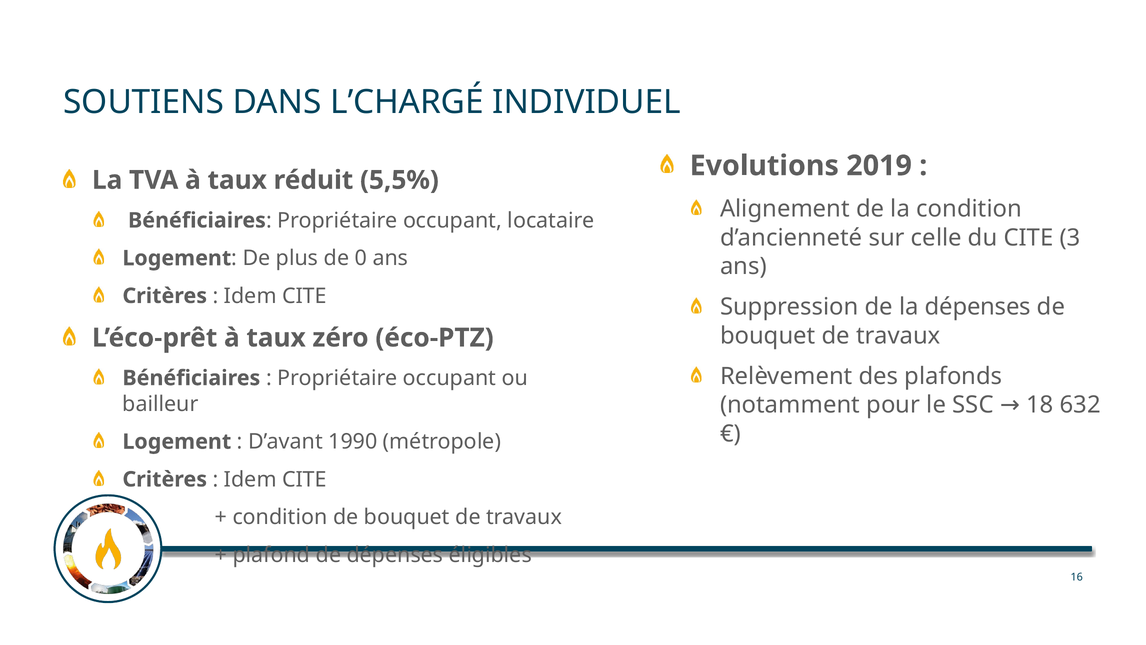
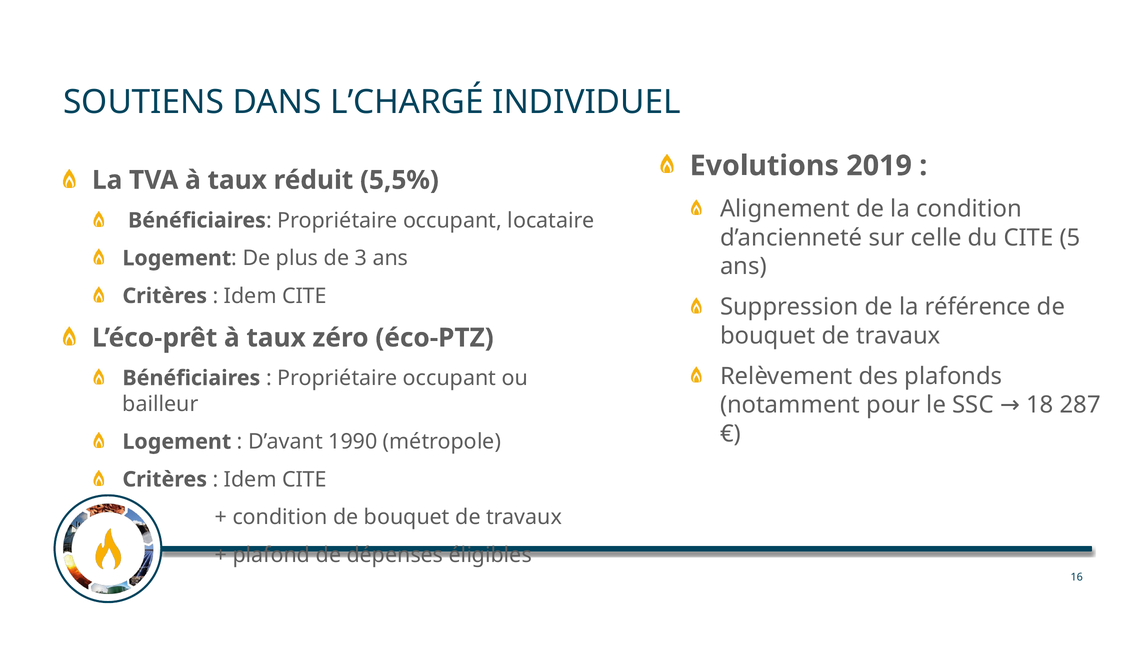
3: 3 -> 5
0: 0 -> 3
la dépenses: dépenses -> référence
632: 632 -> 287
